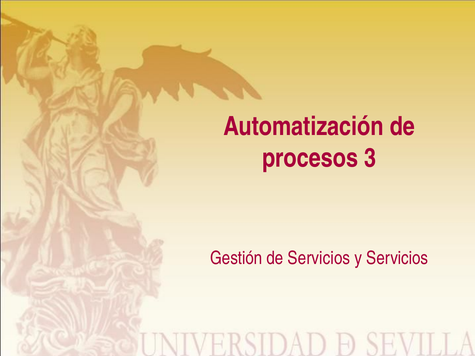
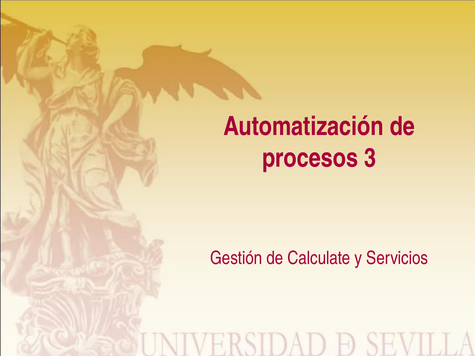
de Servicios: Servicios -> Calculate
